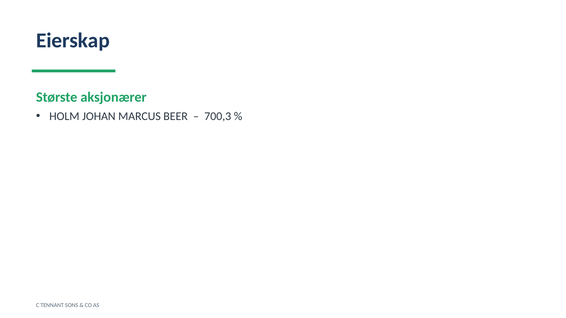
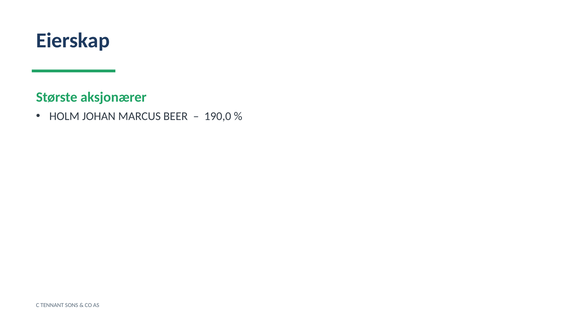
700,3: 700,3 -> 190,0
